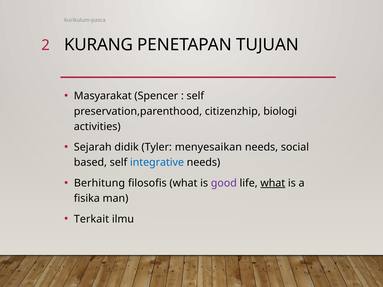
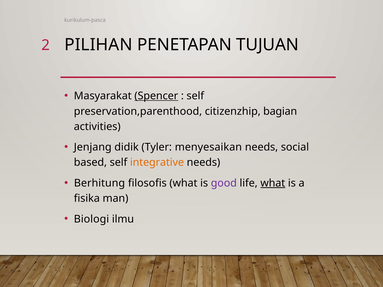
KURANG: KURANG -> PILIHAN
Spencer underline: none -> present
biologi: biologi -> bagian
Sejarah: Sejarah -> Jenjang
integrative colour: blue -> orange
Terkait: Terkait -> Biologi
